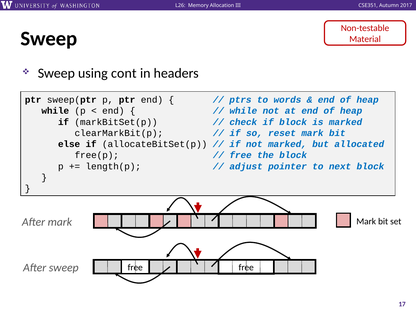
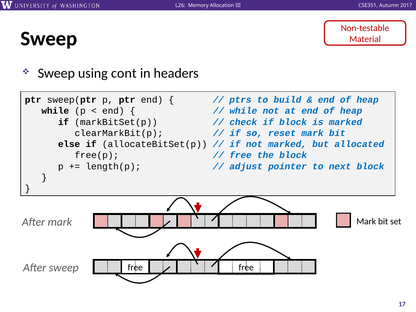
words: words -> build
